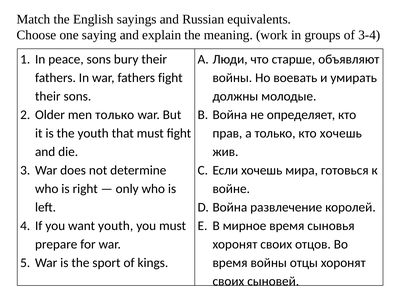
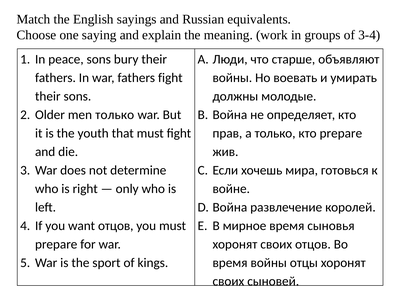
кто хочешь: хочешь -> prepare
want youth: youth -> отцов
